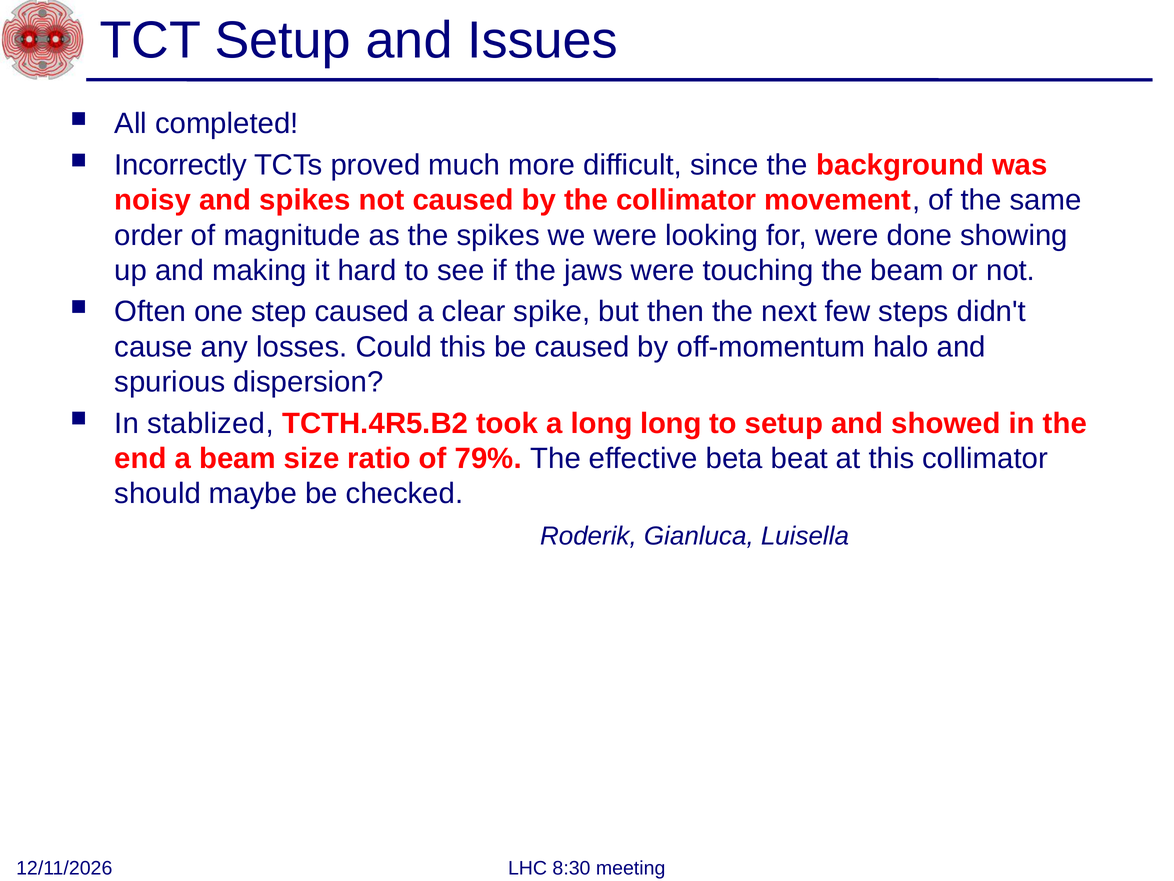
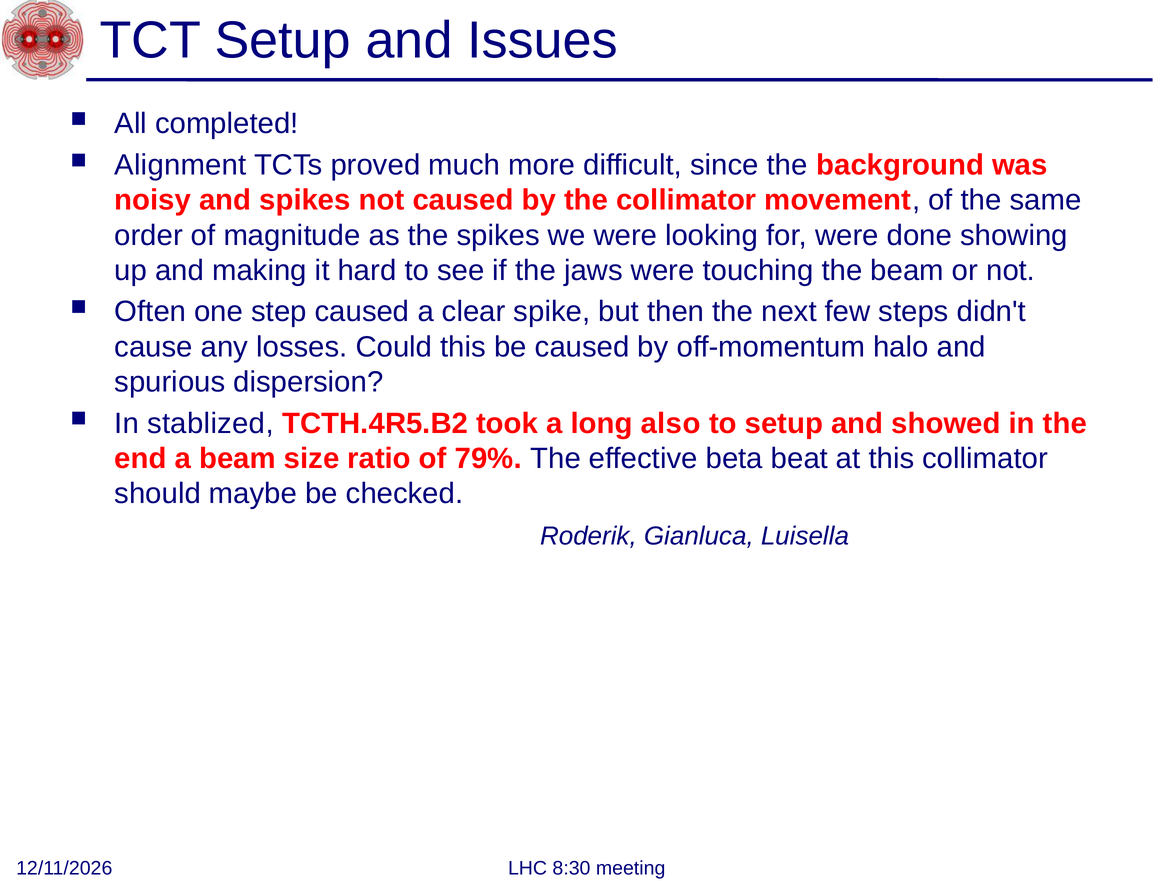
Incorrectly: Incorrectly -> Alignment
long long: long -> also
